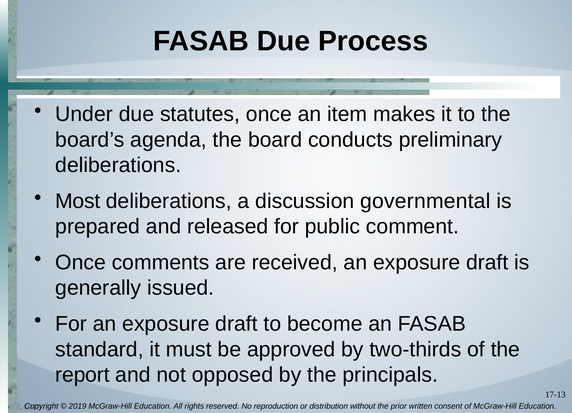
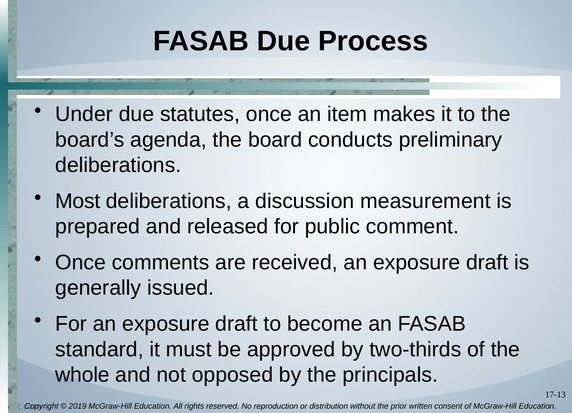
governmental: governmental -> measurement
report: report -> whole
